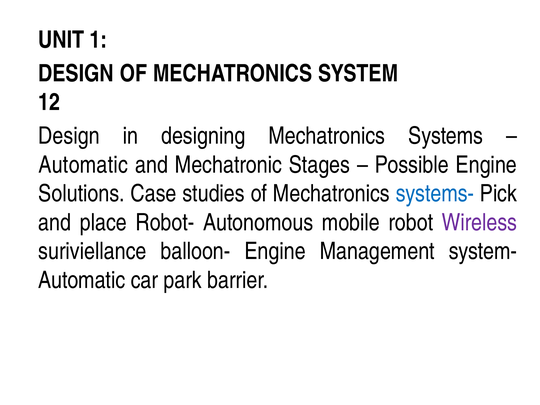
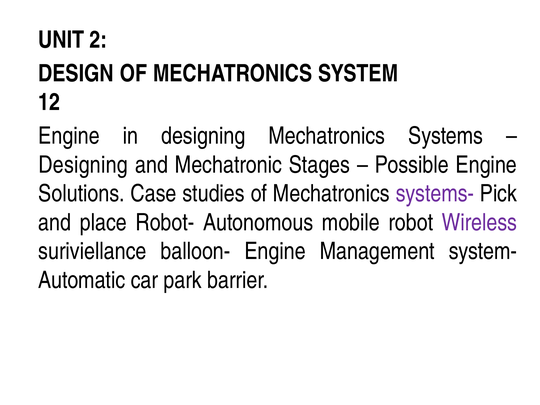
1: 1 -> 2
Design at (69, 136): Design -> Engine
Automatic at (83, 165): Automatic -> Designing
systems- colour: blue -> purple
